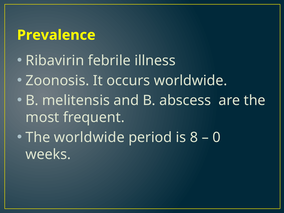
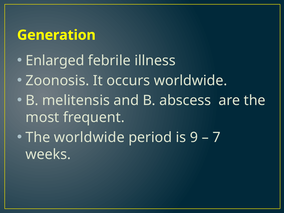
Prevalence: Prevalence -> Generation
Ribavirin: Ribavirin -> Enlarged
8: 8 -> 9
0: 0 -> 7
